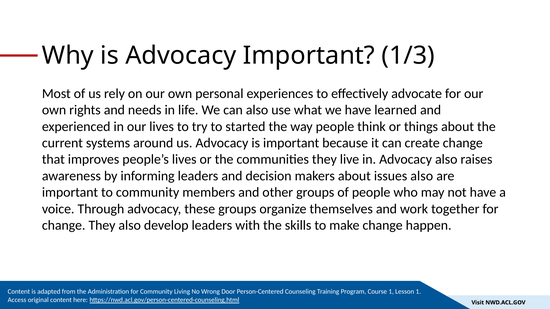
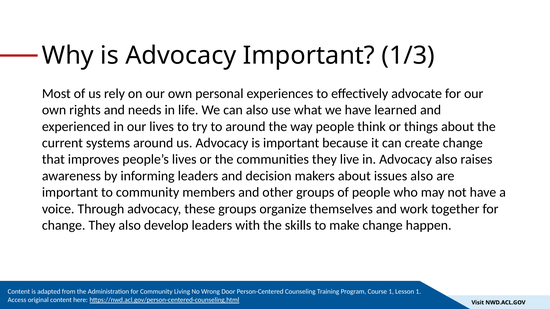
to started: started -> around
